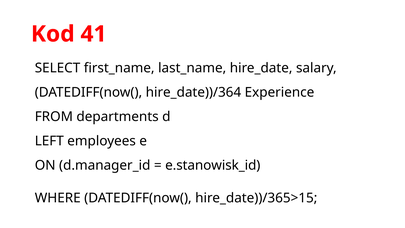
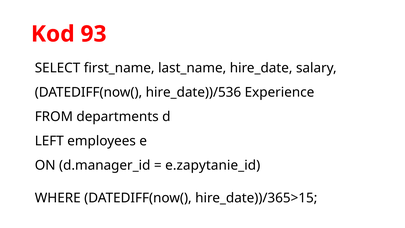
41: 41 -> 93
hire_date))/364: hire_date))/364 -> hire_date))/536
e.stanowisk_id: e.stanowisk_id -> e.zapytanie_id
